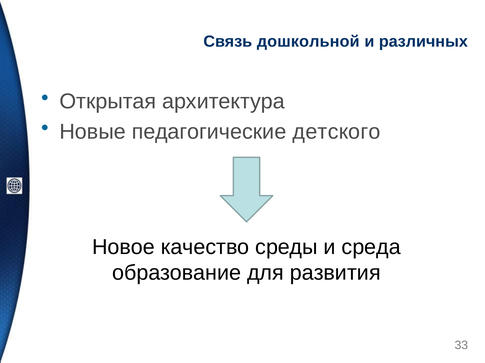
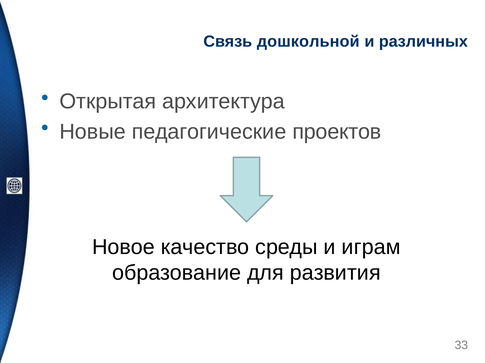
детского: детского -> проектов
среда: среда -> играм
